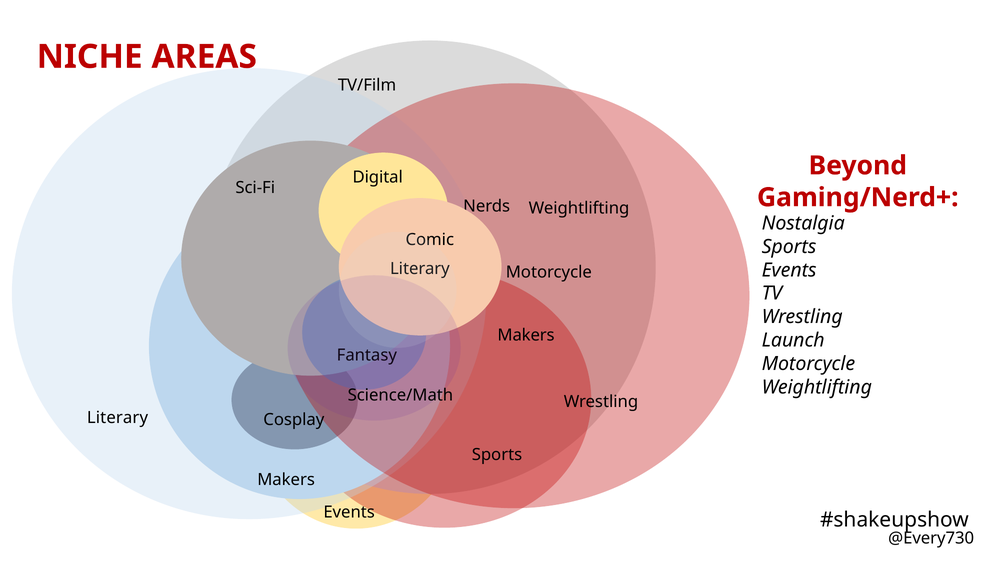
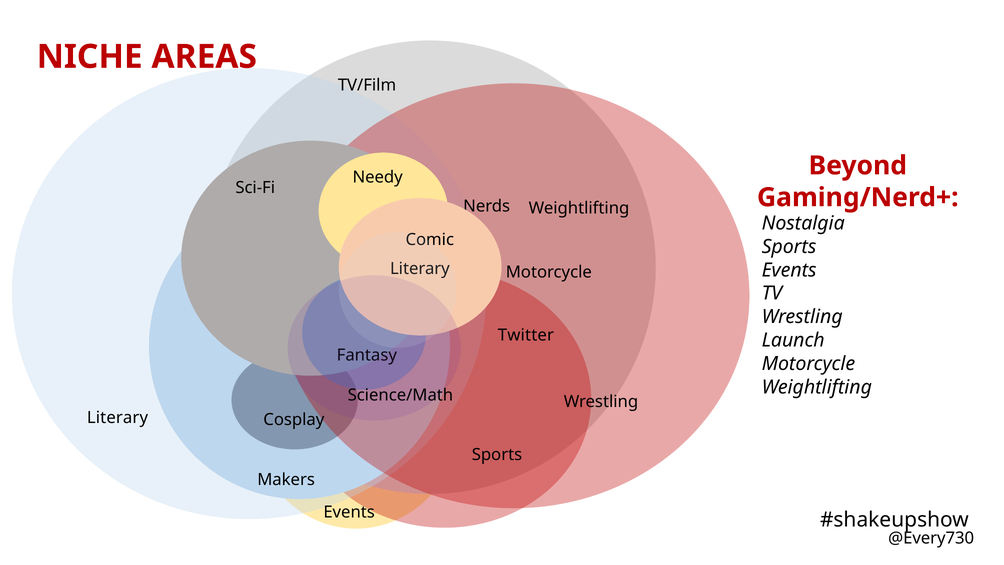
Digital: Digital -> Needy
Makers at (526, 335): Makers -> Twitter
